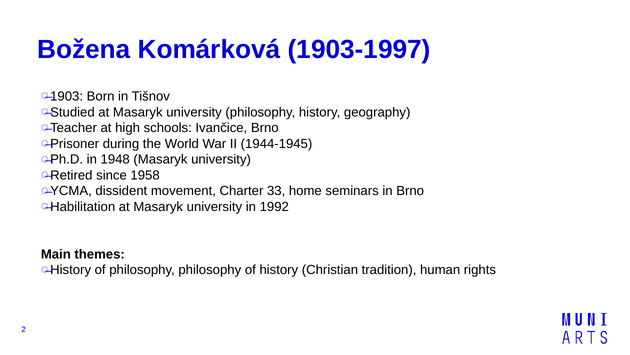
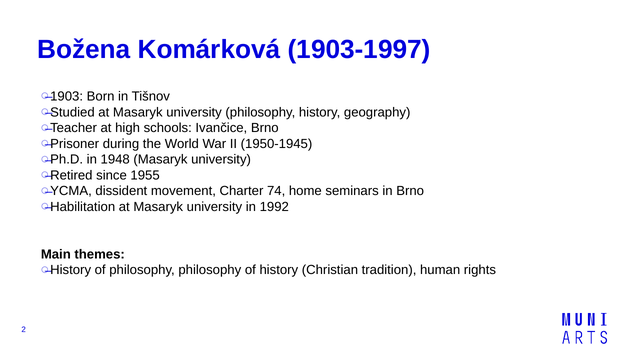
1944-1945: 1944-1945 -> 1950-1945
1958: 1958 -> 1955
33: 33 -> 74
